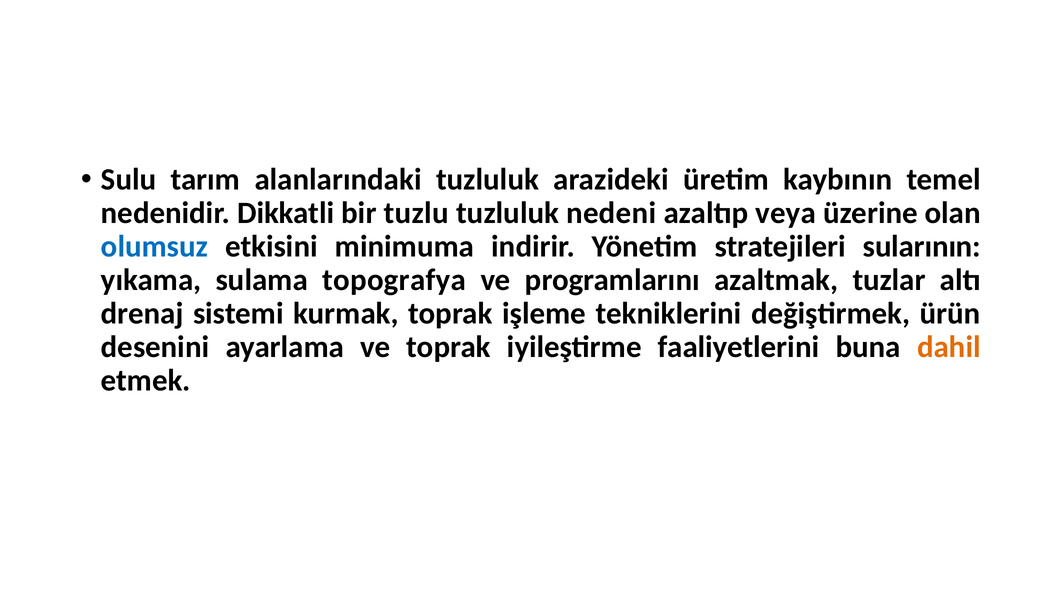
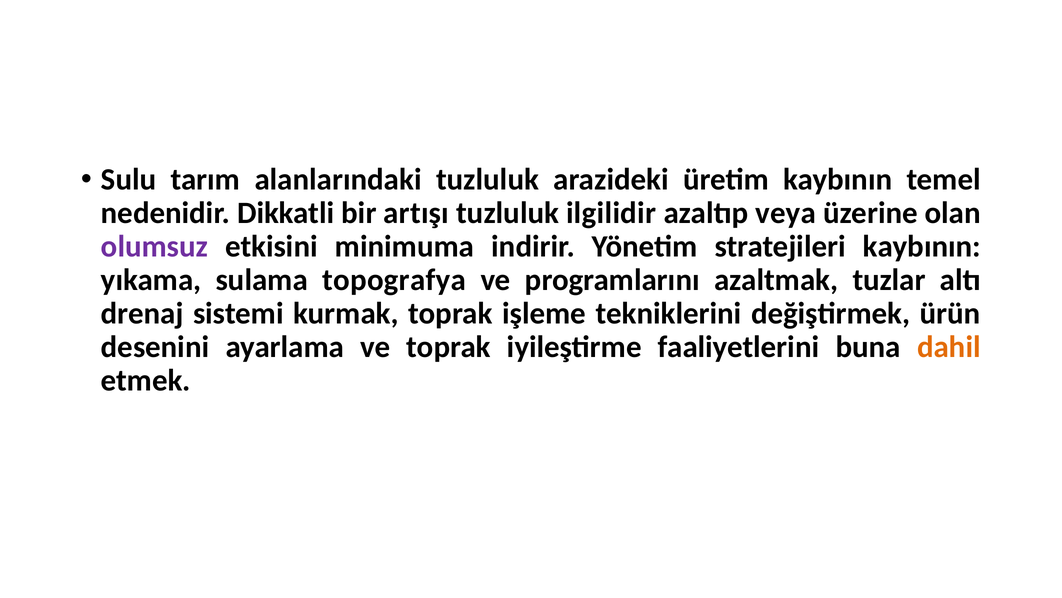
tuzlu: tuzlu -> artışı
nedeni: nedeni -> ilgilidir
olumsuz colour: blue -> purple
stratejileri sularının: sularının -> kaybının
